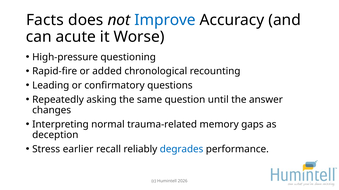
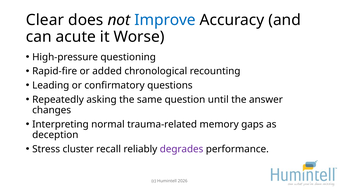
Facts: Facts -> Clear
earlier: earlier -> cluster
degrades colour: blue -> purple
